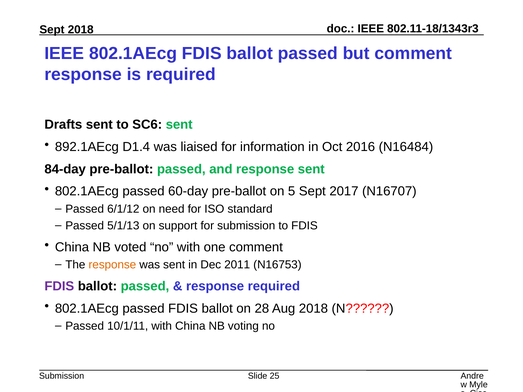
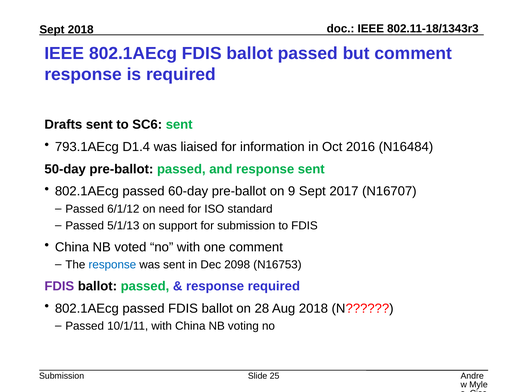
892.1AEcg: 892.1AEcg -> 793.1AEcg
84-day: 84-day -> 50-day
5: 5 -> 9
response at (112, 265) colour: orange -> blue
2011: 2011 -> 2098
